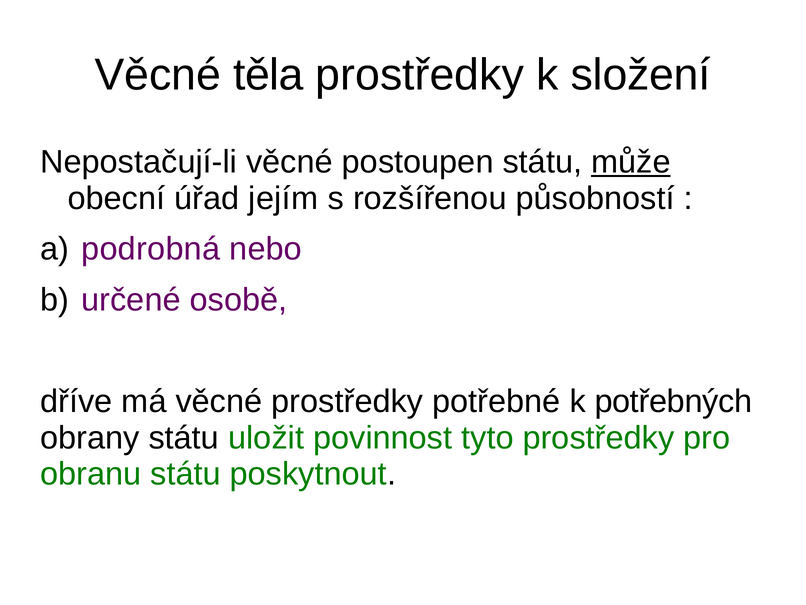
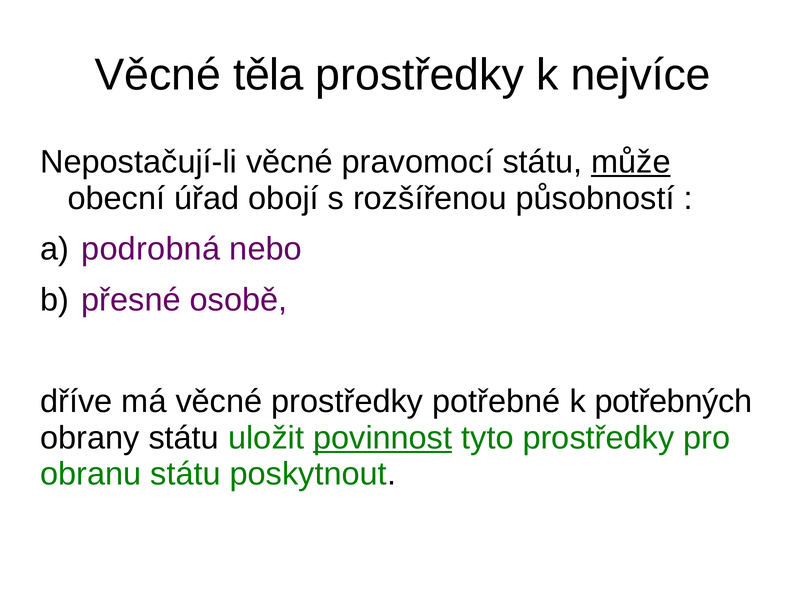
složení: složení -> nejvíce
postoupen: postoupen -> pravomocí
jejím: jejím -> obojí
určené: určené -> přesné
povinnost underline: none -> present
